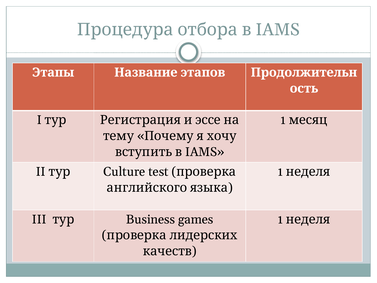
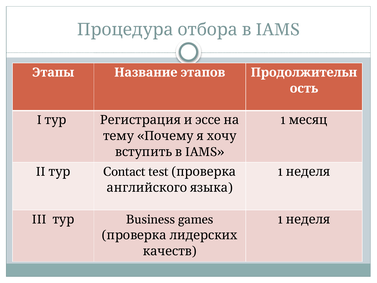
Culture: Culture -> Contact
